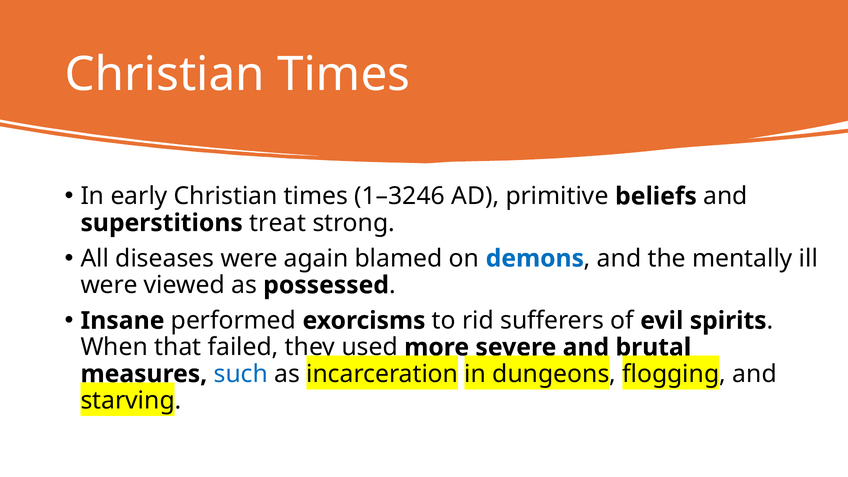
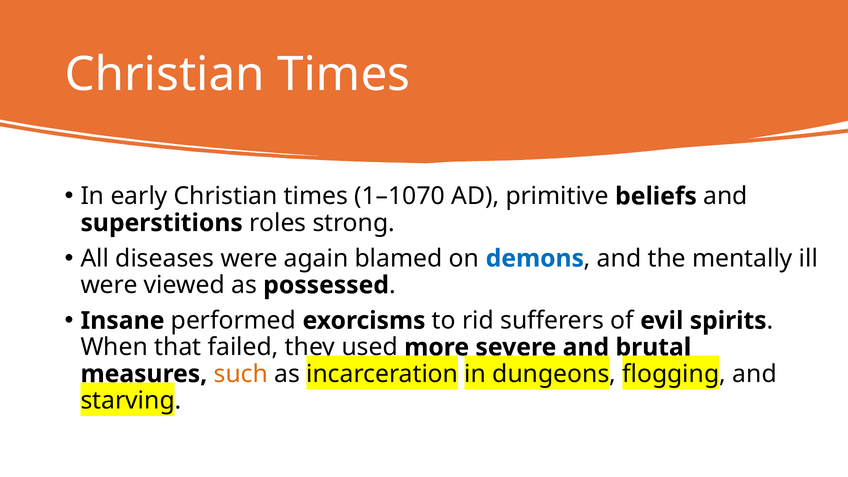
1–3246: 1–3246 -> 1–1070
treat: treat -> roles
such colour: blue -> orange
